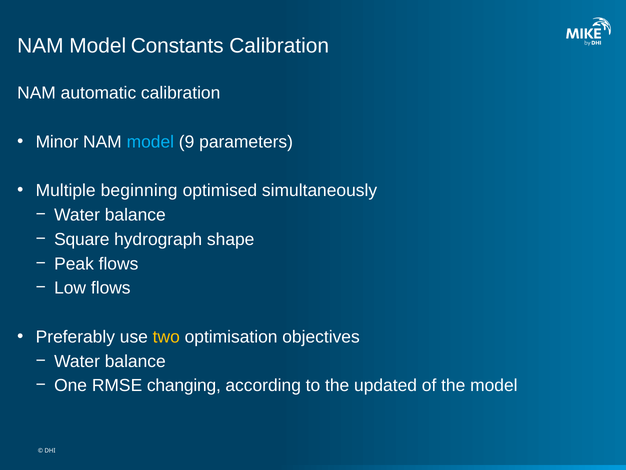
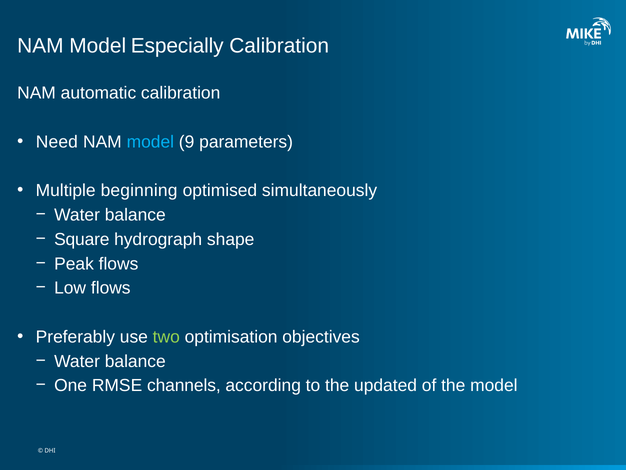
Constants: Constants -> Especially
Minor: Minor -> Need
two colour: yellow -> light green
changing: changing -> channels
